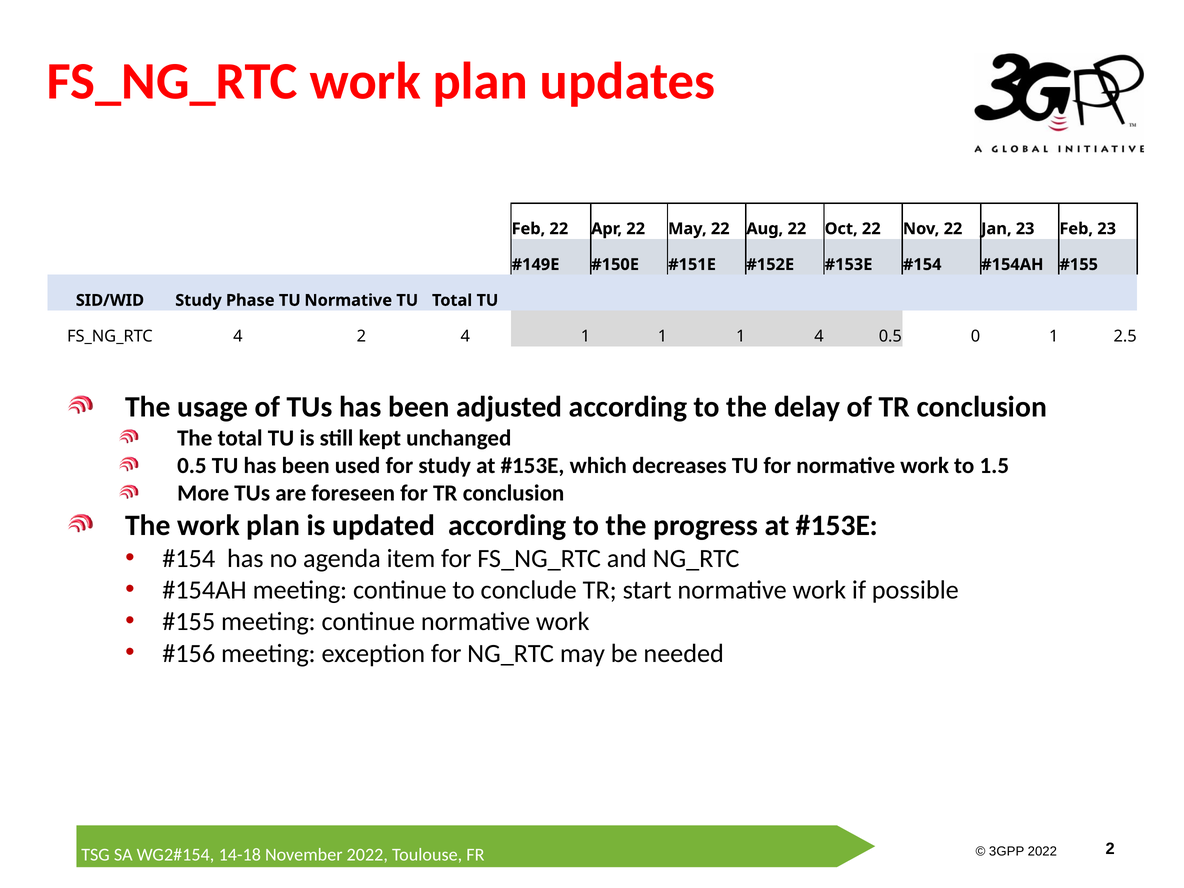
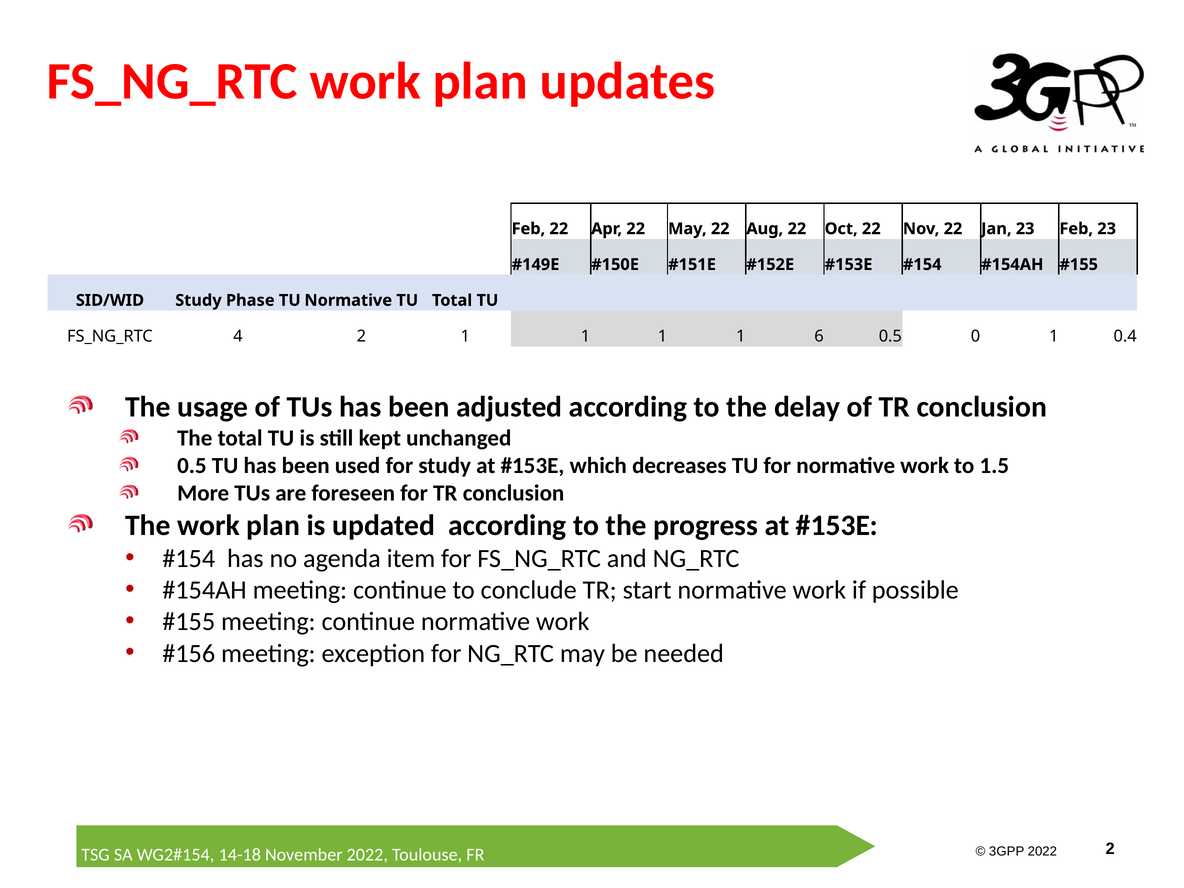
2 4: 4 -> 1
1 4: 4 -> 6
2.5: 2.5 -> 0.4
